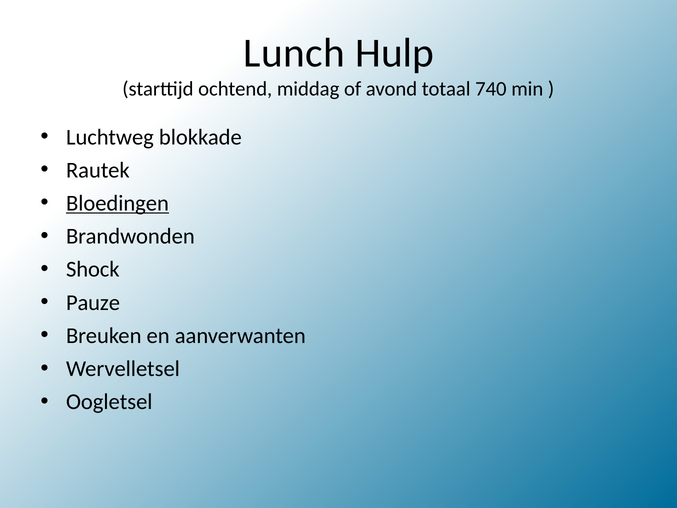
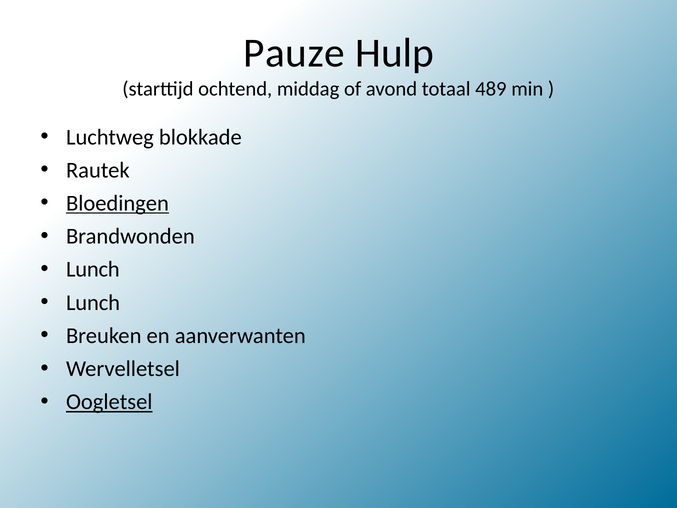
Lunch: Lunch -> Pauze
740: 740 -> 489
Shock at (93, 269): Shock -> Lunch
Pauze at (93, 303): Pauze -> Lunch
Oogletsel underline: none -> present
